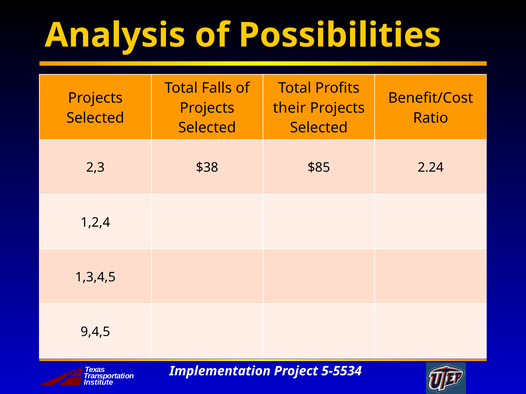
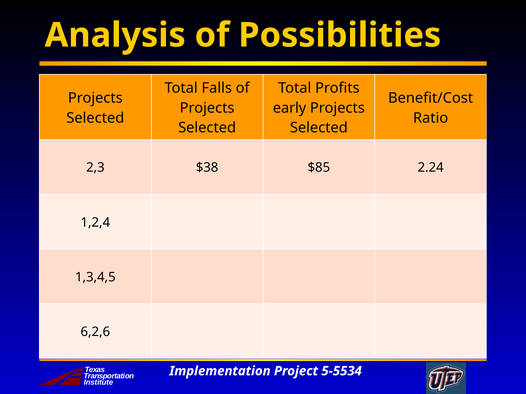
their: their -> early
9,4,5: 9,4,5 -> 6,2,6
